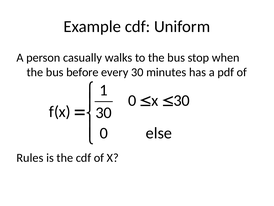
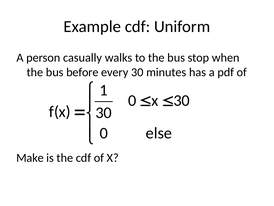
Rules: Rules -> Make
